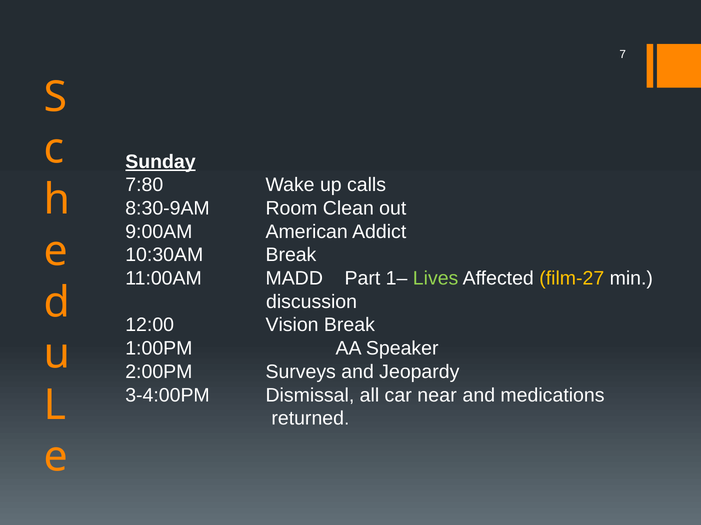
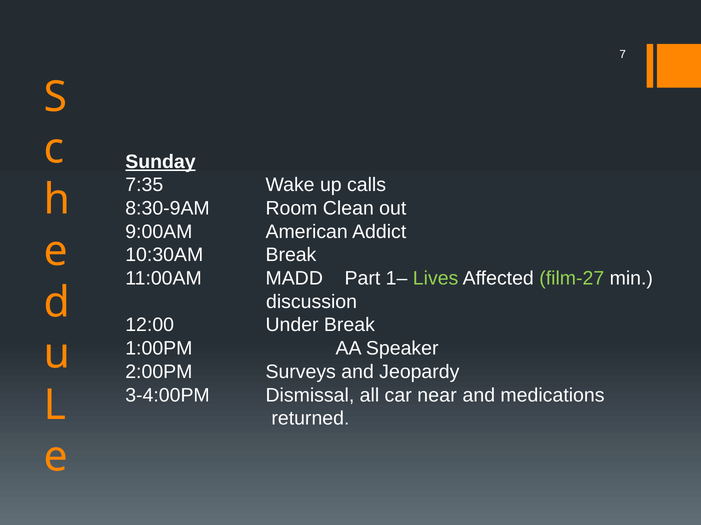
7:80: 7:80 -> 7:35
film-27 colour: yellow -> light green
Vision: Vision -> Under
